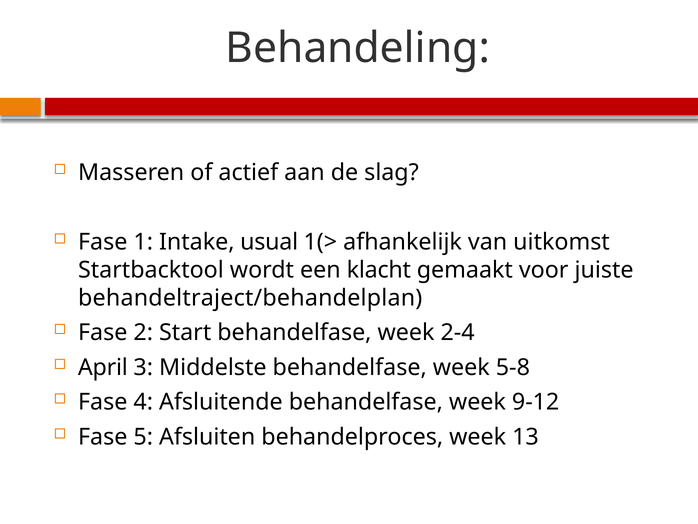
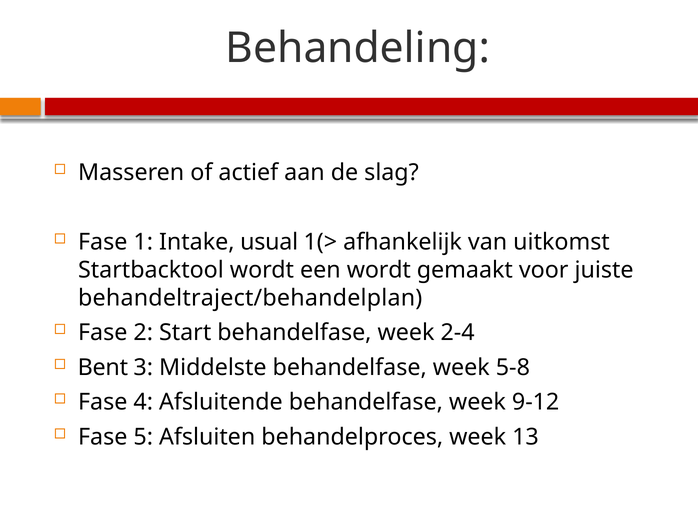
een klacht: klacht -> wordt
April: April -> Bent
